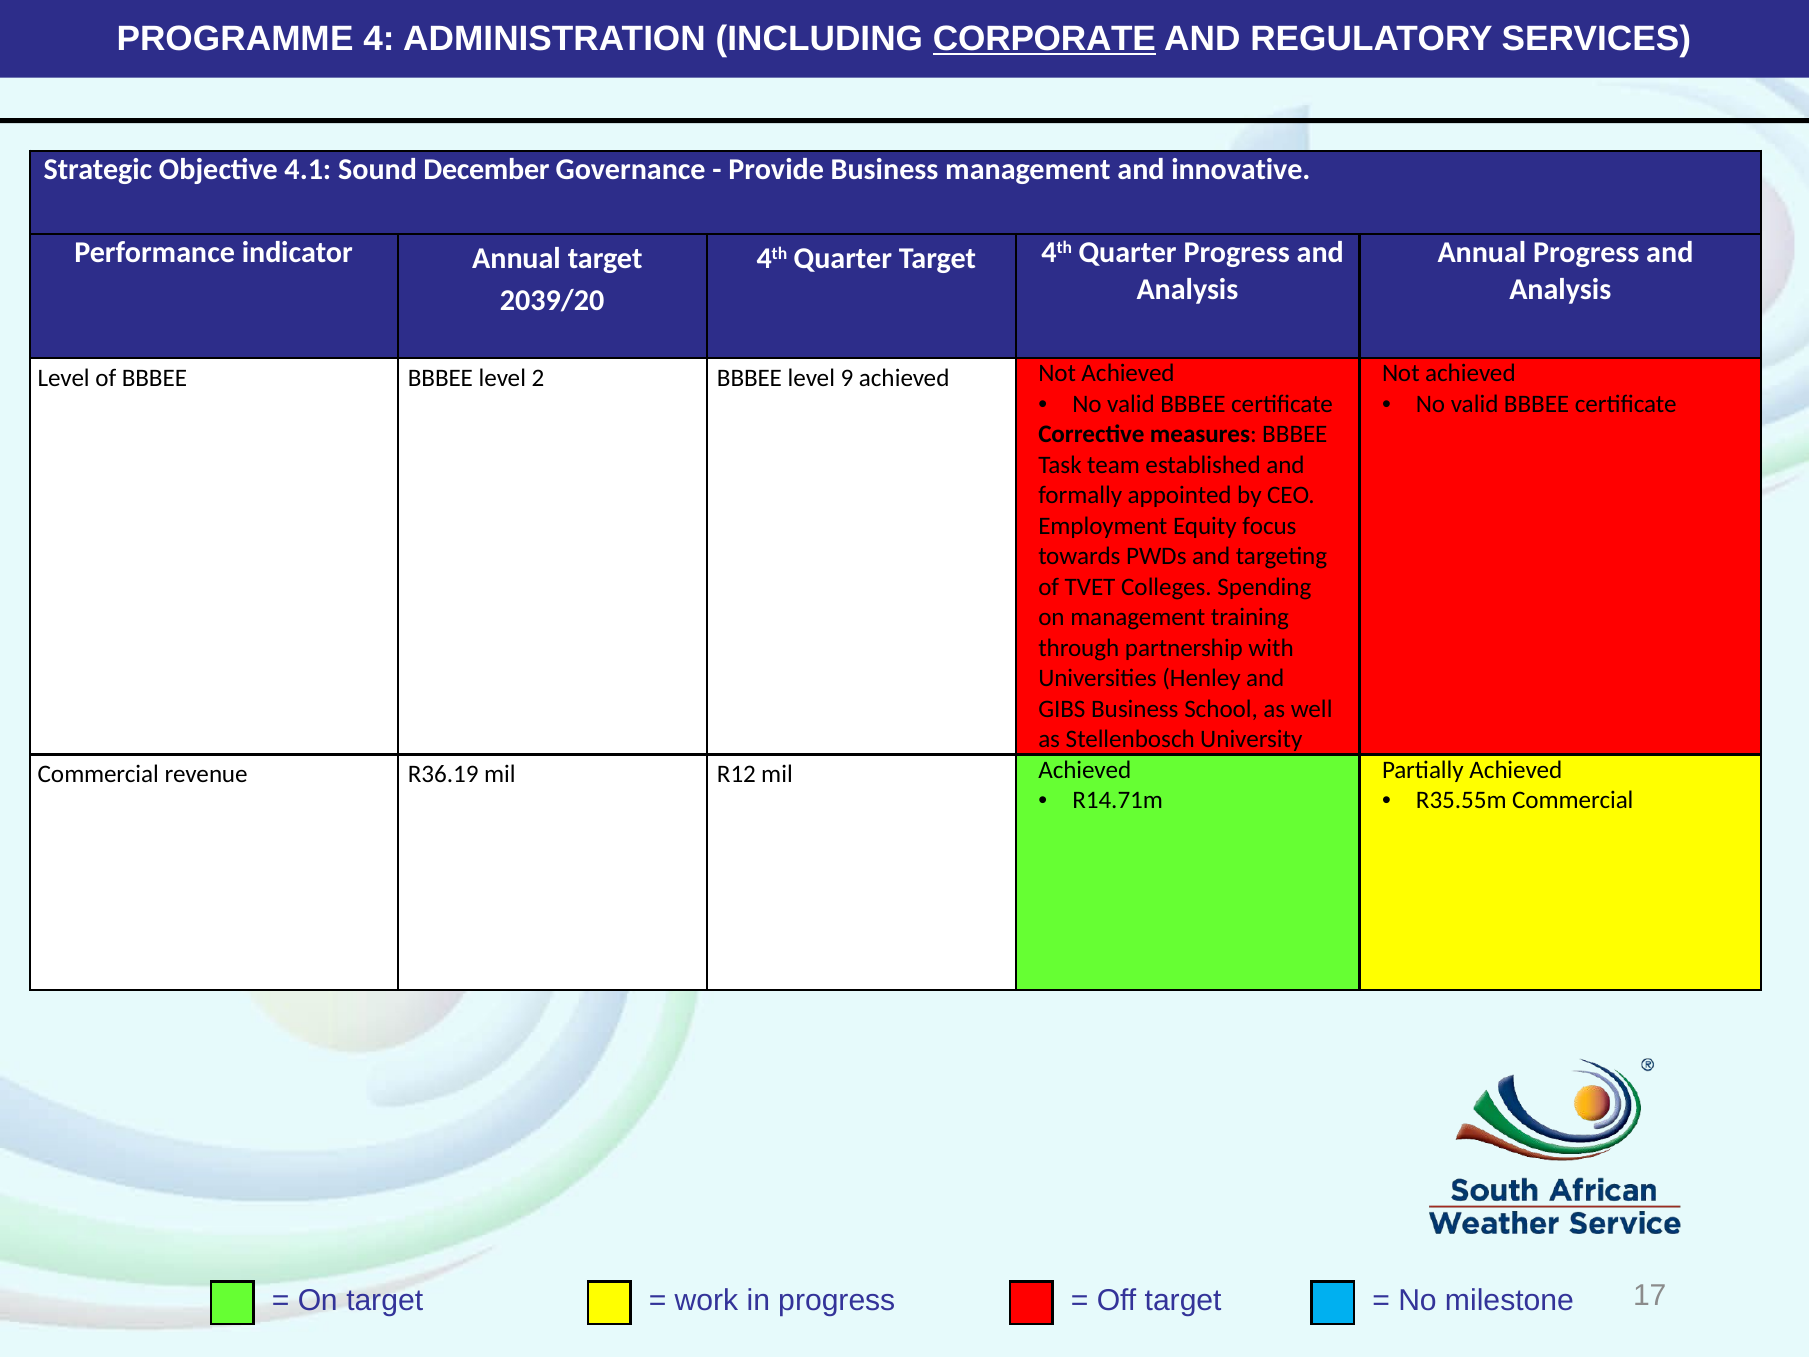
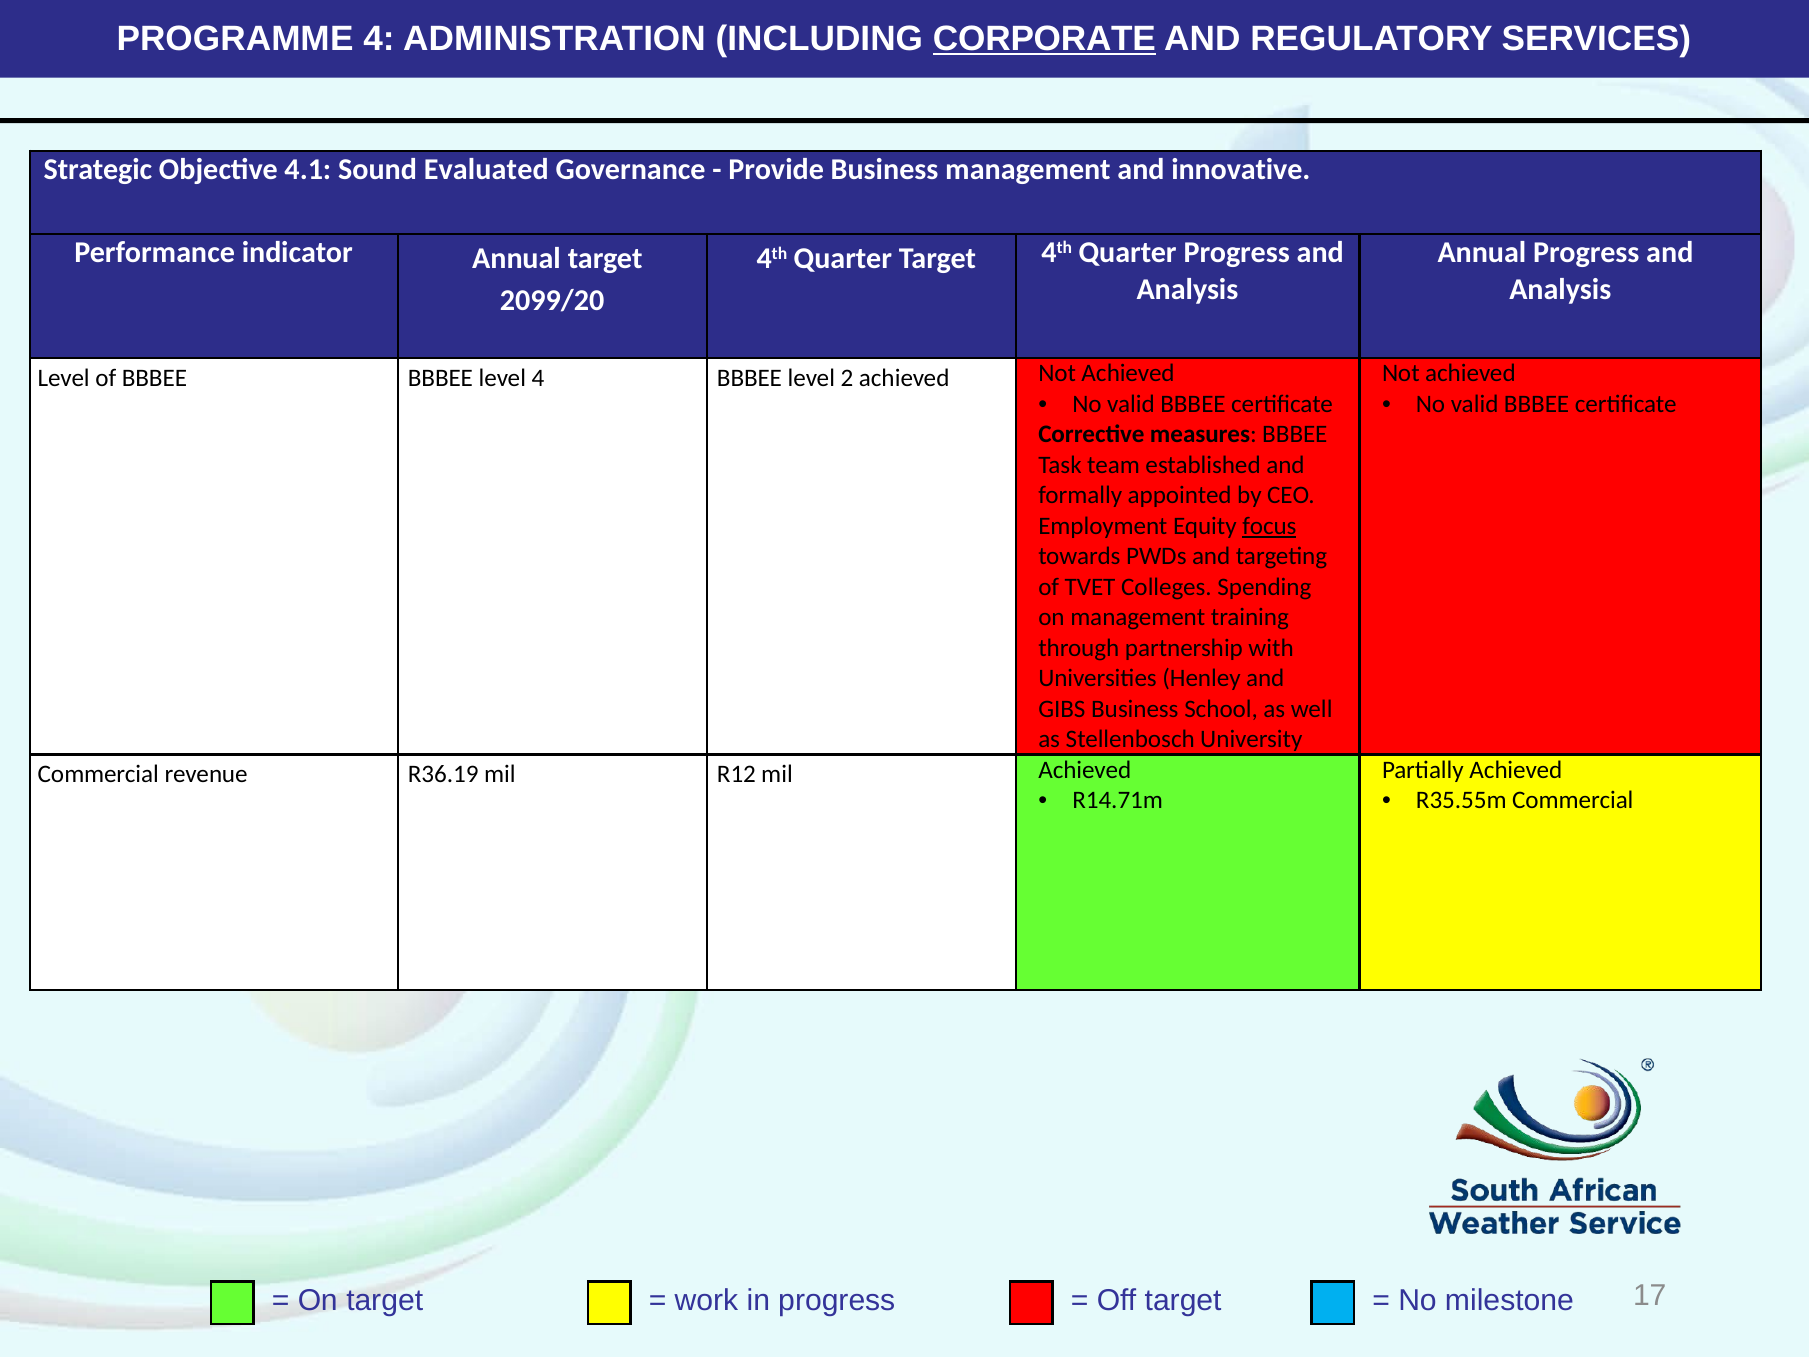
December: December -> Evaluated
2039/20: 2039/20 -> 2099/20
level 2: 2 -> 4
9: 9 -> 2
focus underline: none -> present
